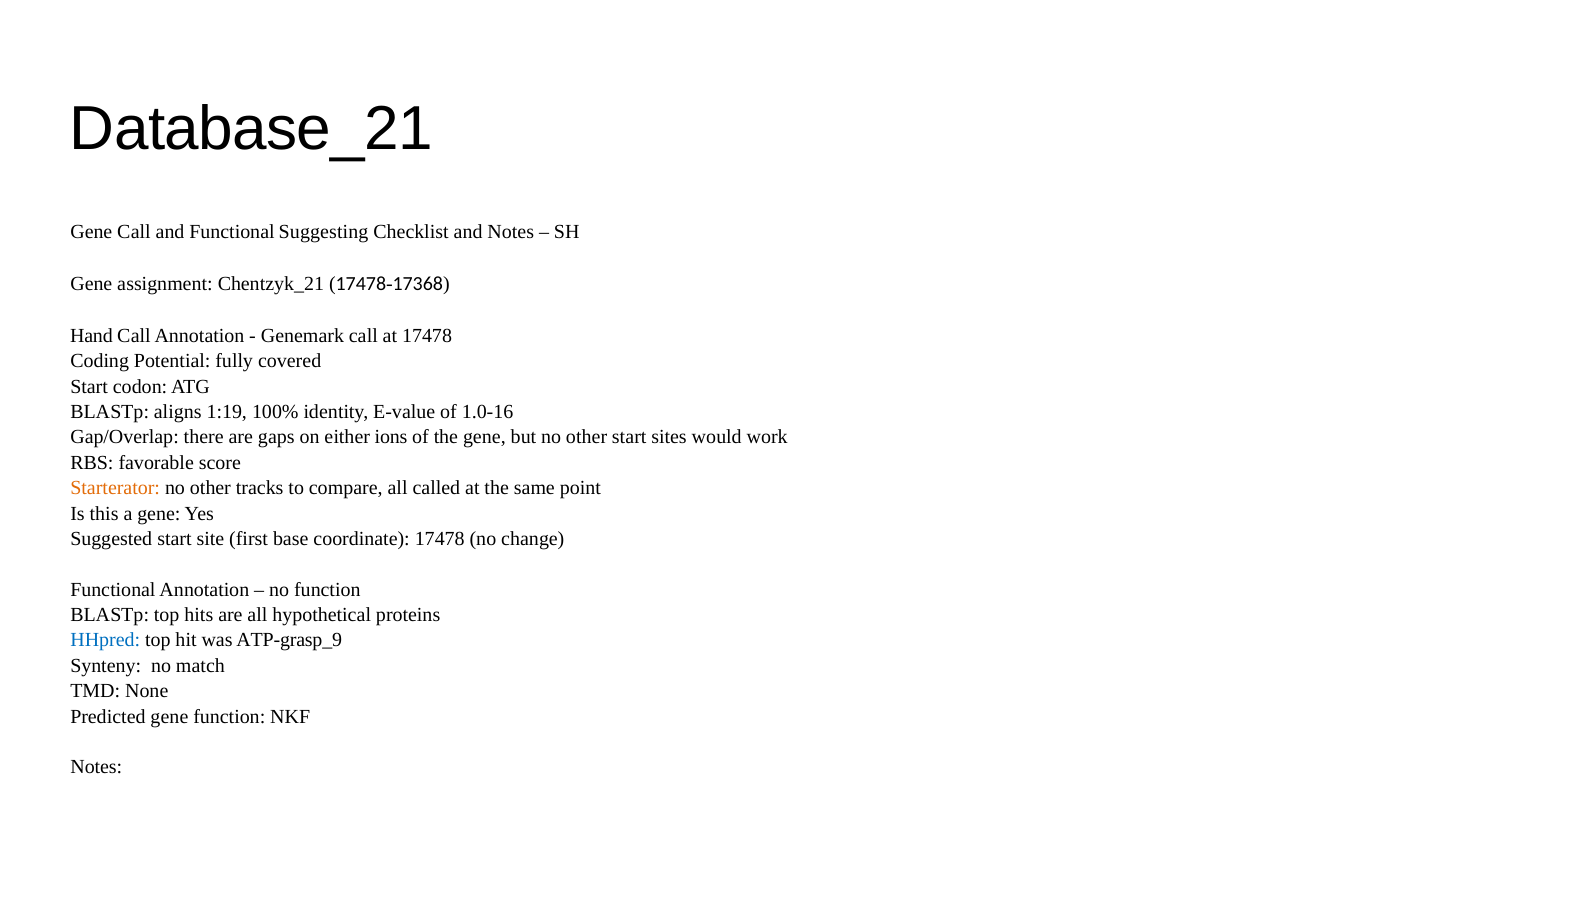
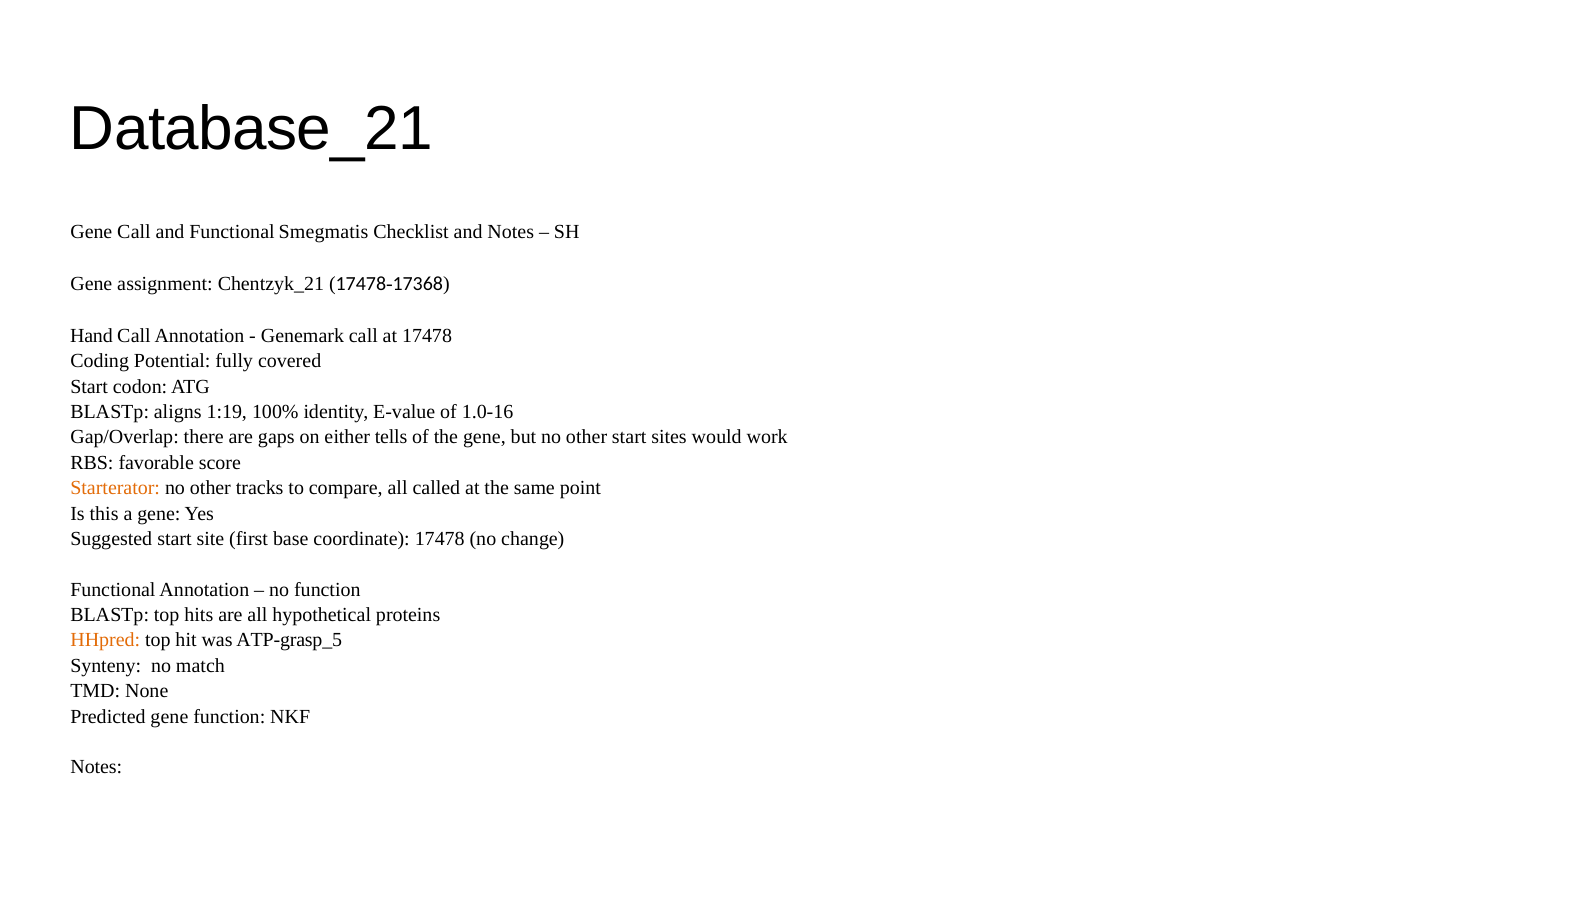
Suggesting: Suggesting -> Smegmatis
ions: ions -> tells
HHpred colour: blue -> orange
ATP-grasp_9: ATP-grasp_9 -> ATP-grasp_5
